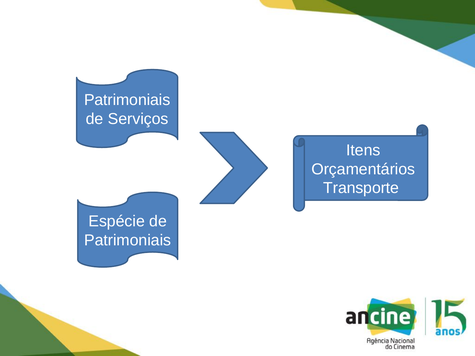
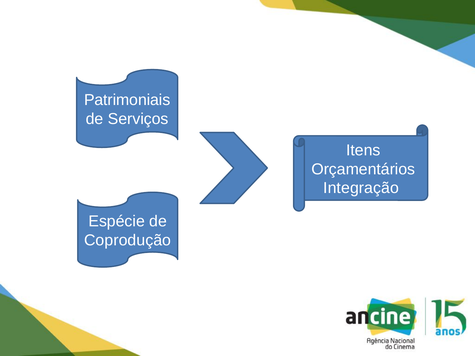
Transporte: Transporte -> Integração
Patrimoniais at (128, 240): Patrimoniais -> Coprodução
